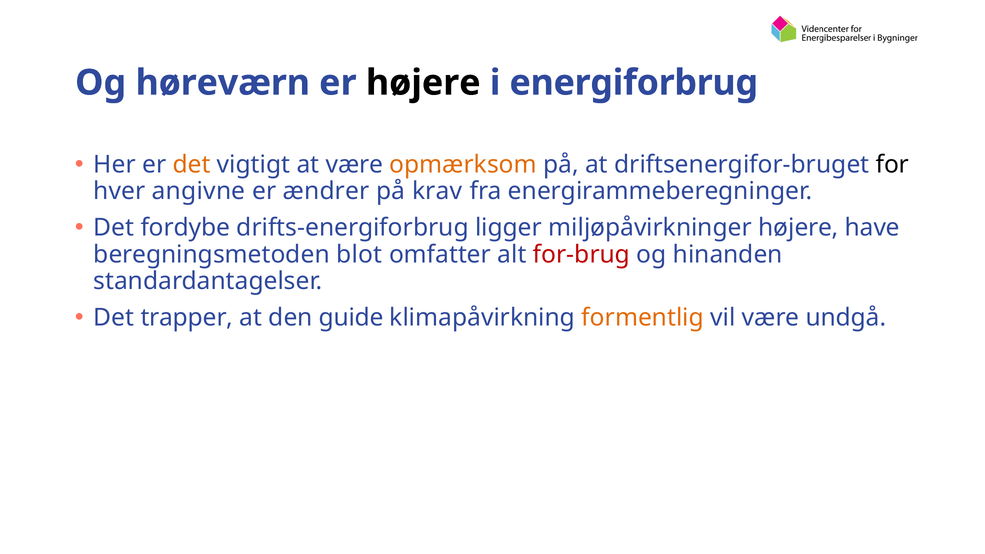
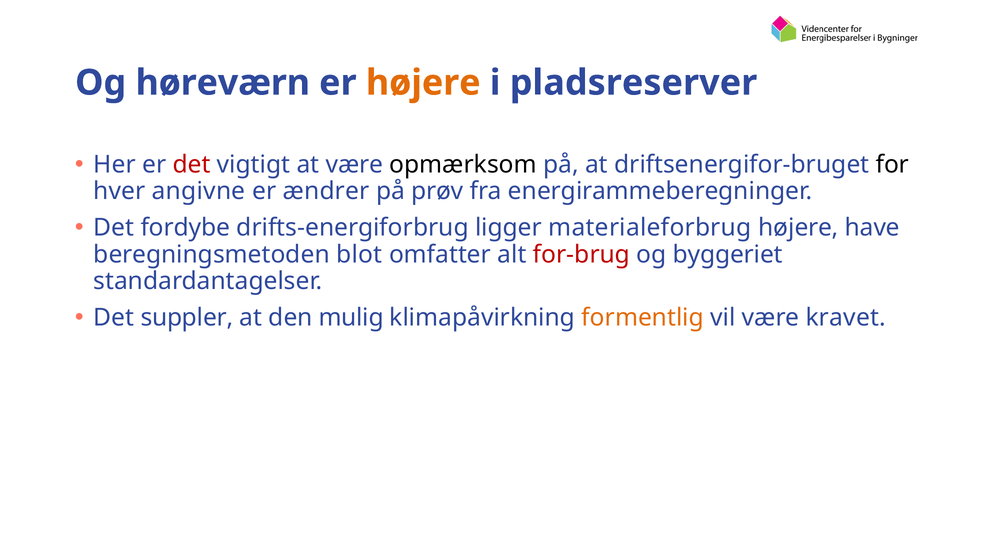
højere at (423, 83) colour: black -> orange
energiforbrug: energiforbrug -> pladsreserver
det at (192, 164) colour: orange -> red
opmærksom colour: orange -> black
krav: krav -> prøv
miljøpåvirkninger: miljøpåvirkninger -> materialeforbrug
hinanden: hinanden -> byggeriet
trapper: trapper -> suppler
guide: guide -> mulig
undgå: undgå -> kravet
